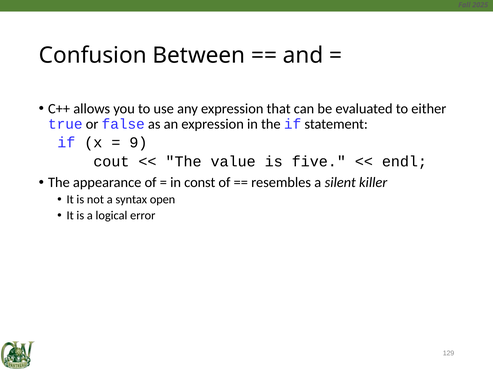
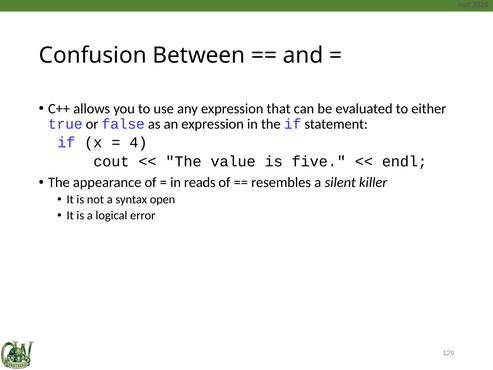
9: 9 -> 4
const: const -> reads
